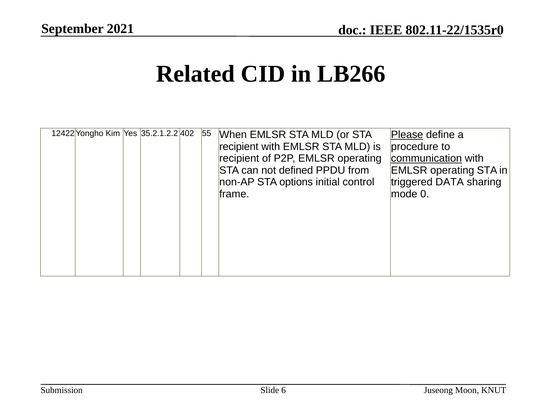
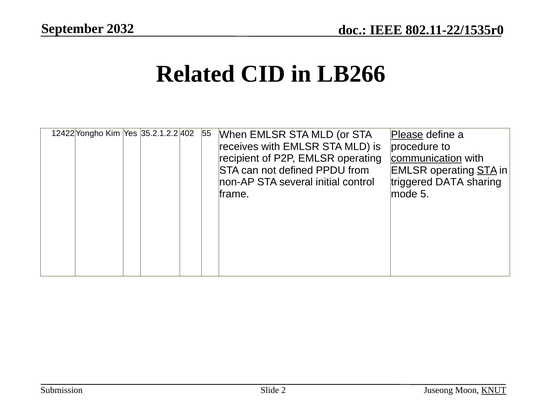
2021: 2021 -> 2032
recipient at (239, 146): recipient -> receives
STA at (487, 170) underline: none -> present
options: options -> several
0: 0 -> 5
6: 6 -> 2
KNUT underline: none -> present
